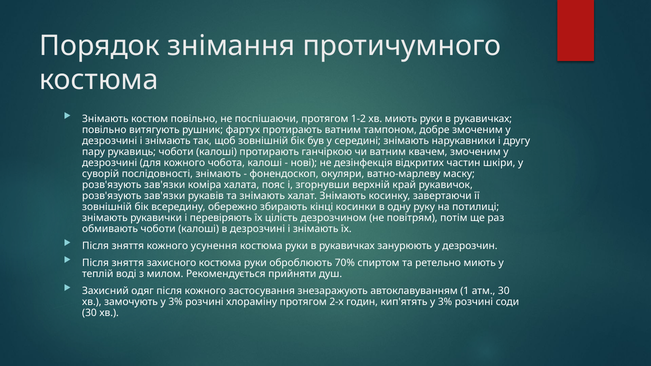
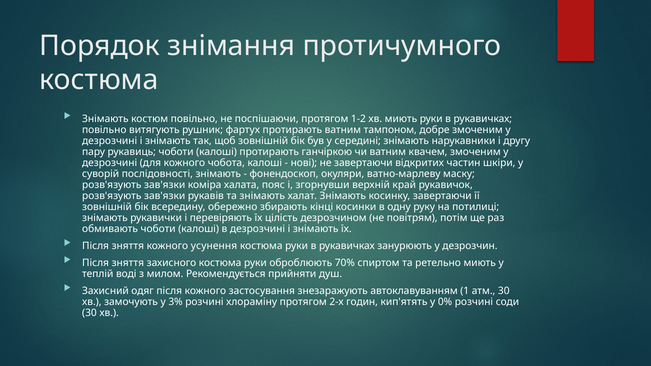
не дезінфекція: дезінфекція -> завертаючи
кип'ятять у 3%: 3% -> 0%
